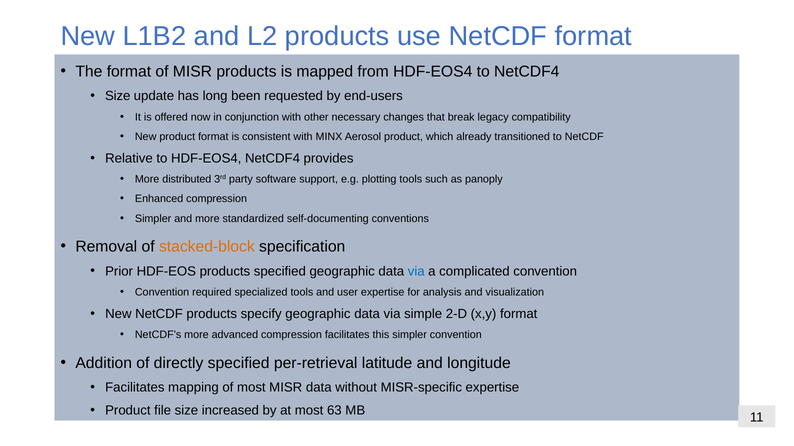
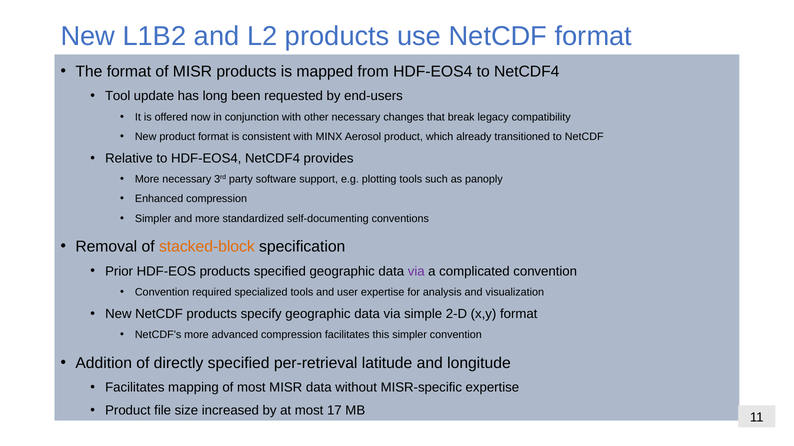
Size at (118, 96): Size -> Tool
More distributed: distributed -> necessary
via at (416, 272) colour: blue -> purple
63: 63 -> 17
